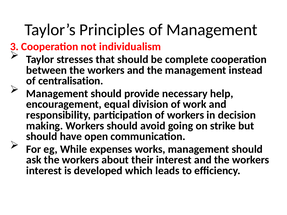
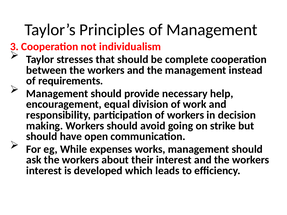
centralisation: centralisation -> requirements
